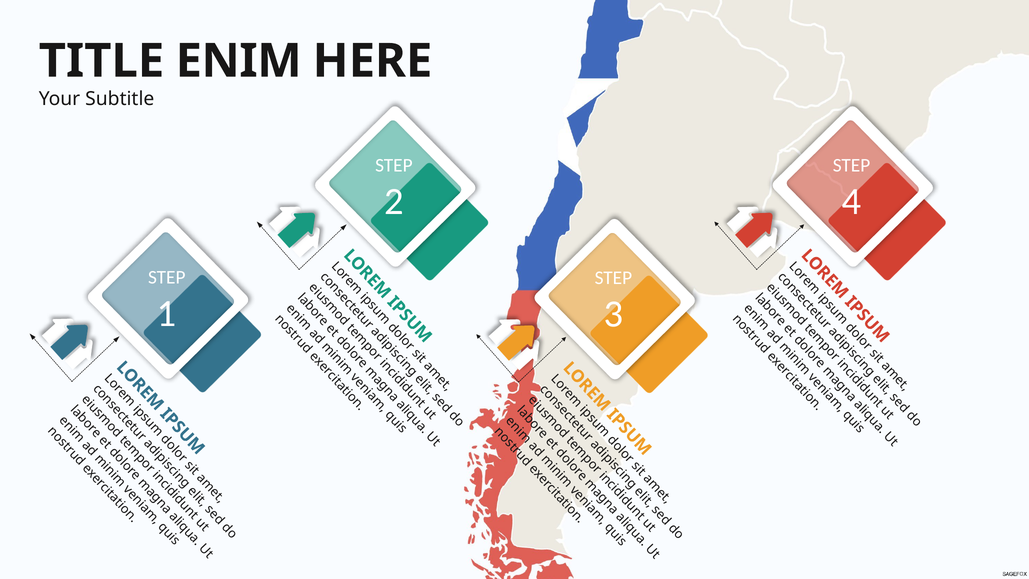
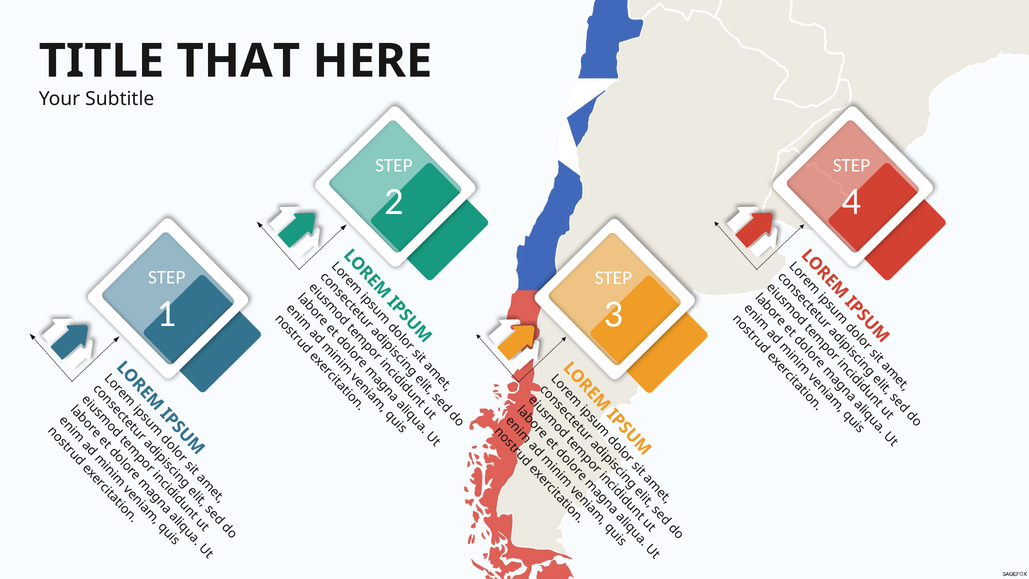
ENIM: ENIM -> THAT
